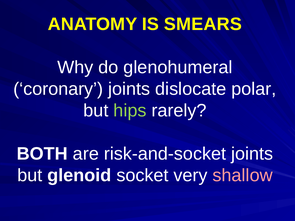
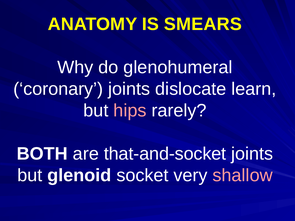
polar: polar -> learn
hips colour: light green -> pink
risk-and-socket: risk-and-socket -> that-and-socket
